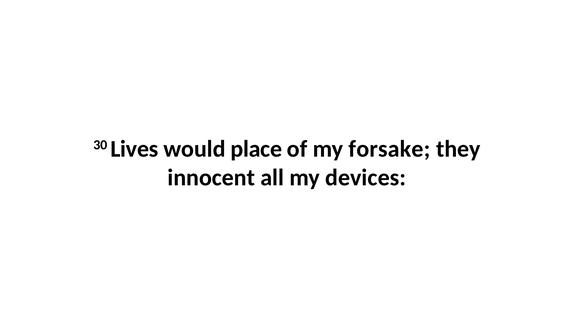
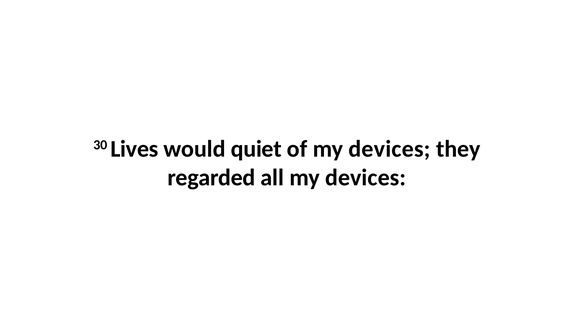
place: place -> quiet
of my forsake: forsake -> devices
innocent: innocent -> regarded
